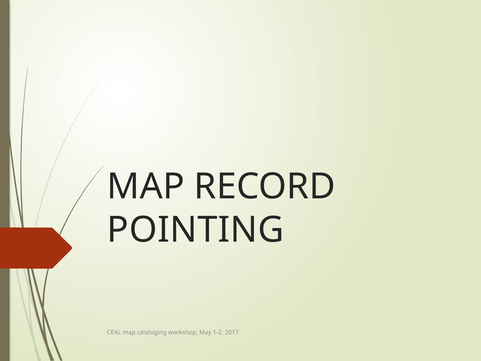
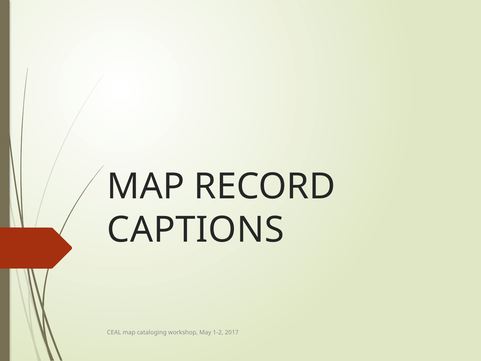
POINTING: POINTING -> CAPTIONS
